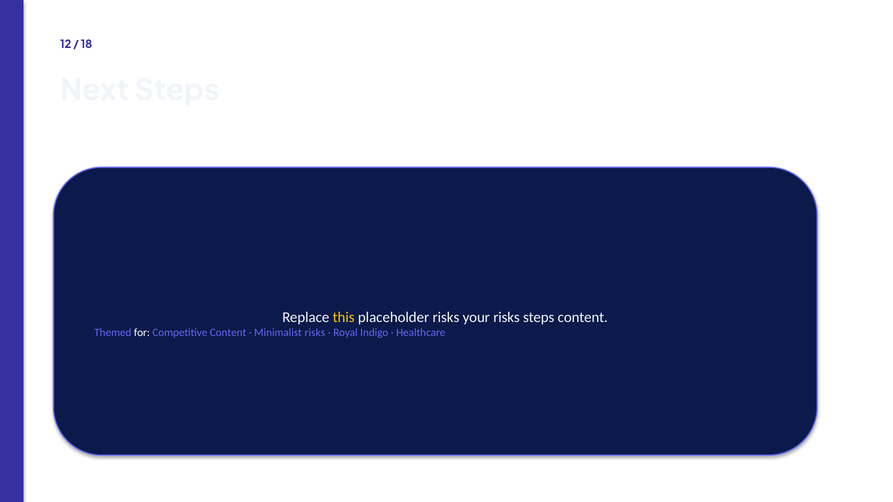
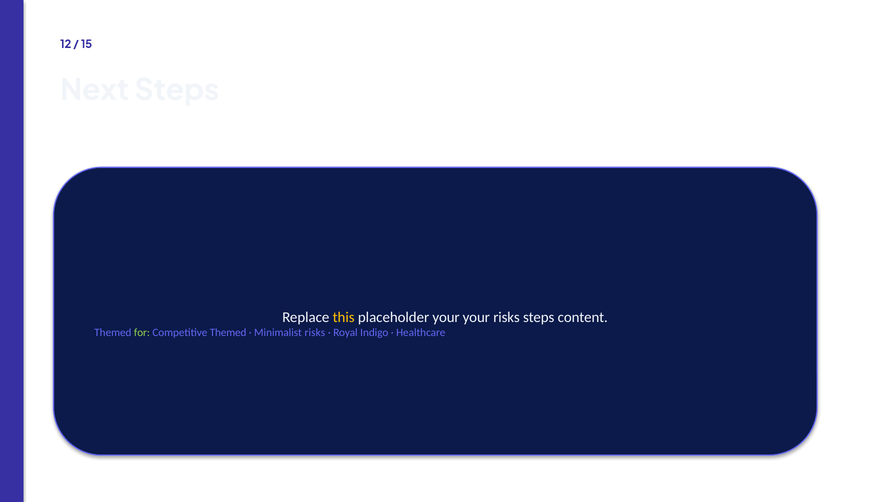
18: 18 -> 15
placeholder risks: risks -> your
for colour: white -> light green
Competitive Content: Content -> Themed
